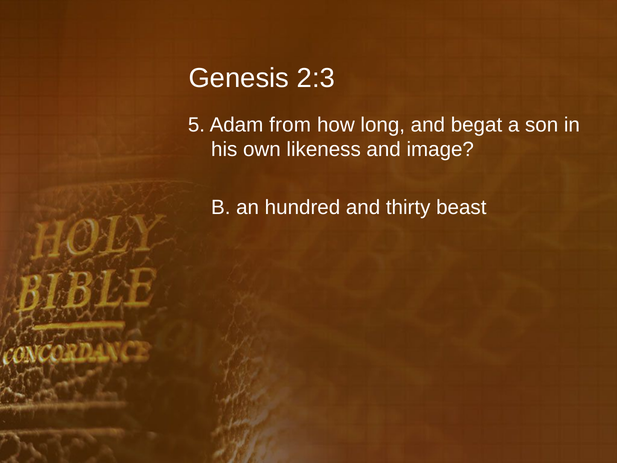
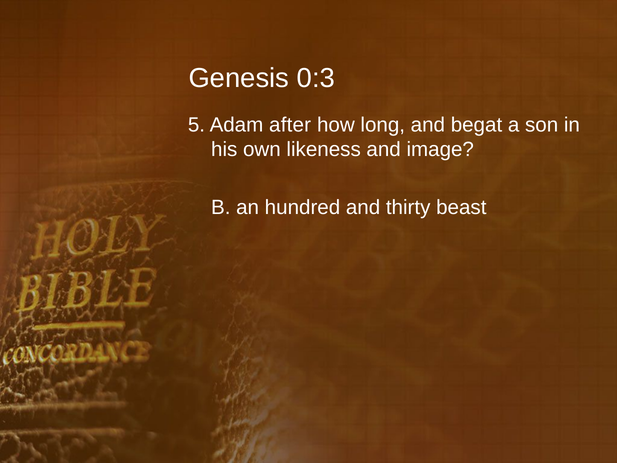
2:3: 2:3 -> 0:3
from: from -> after
